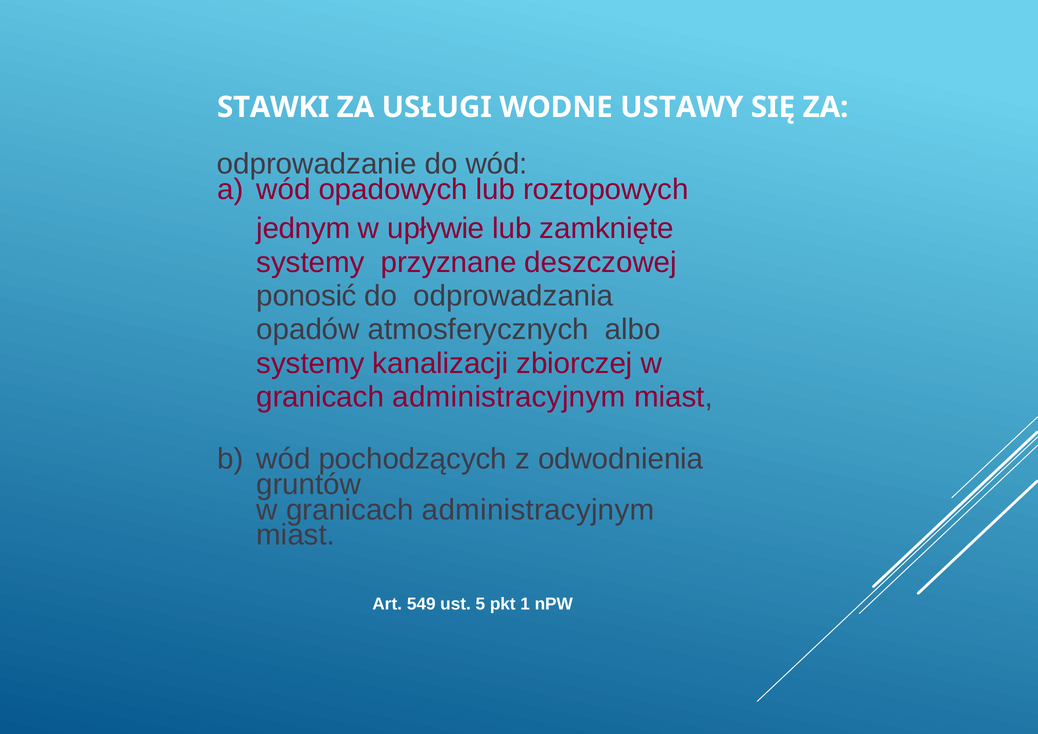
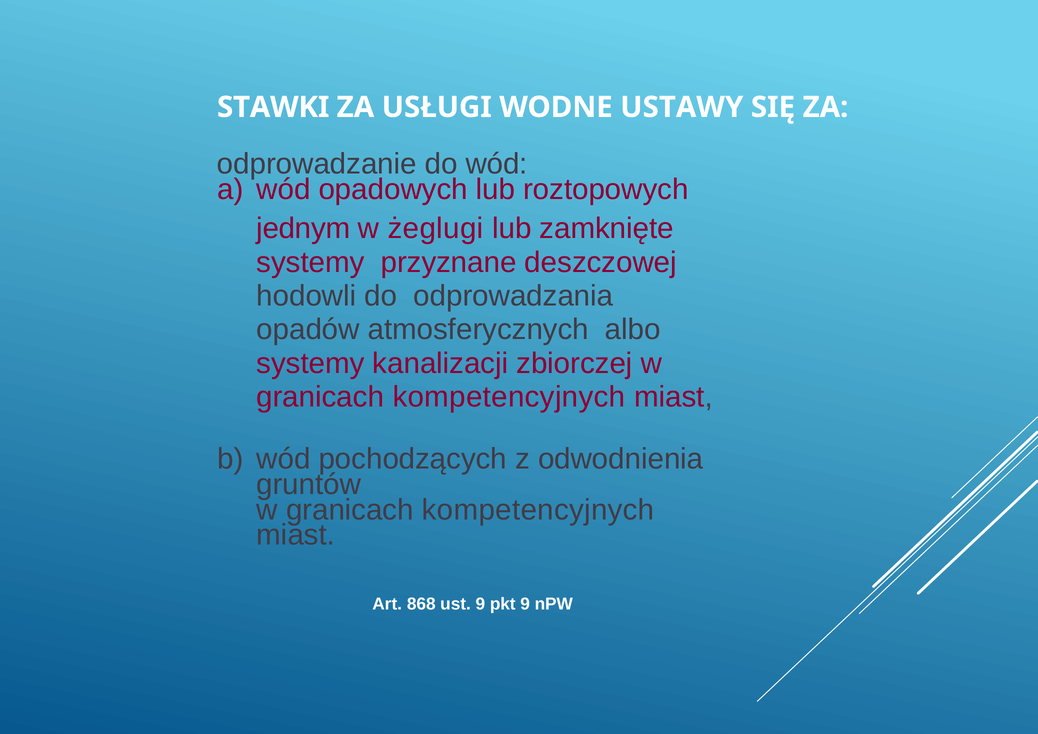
upływie: upływie -> żeglugi
ponosić: ponosić -> hodowli
administracyjnym at (509, 397): administracyjnym -> kompetencyjnych
administracyjnym at (538, 510): administracyjnym -> kompetencyjnych
549: 549 -> 868
ust 5: 5 -> 9
pkt 1: 1 -> 9
